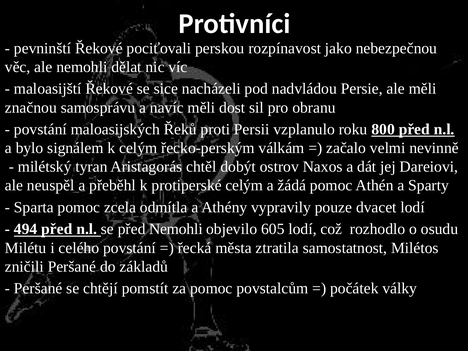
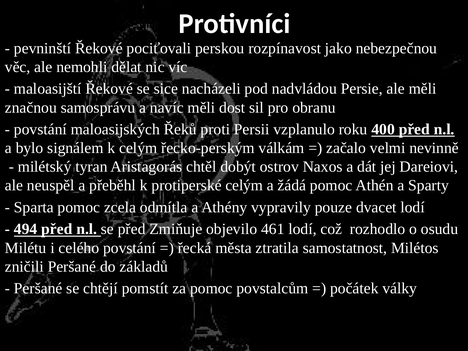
800: 800 -> 400
před Nemohli: Nemohli -> Zmiňuje
605: 605 -> 461
